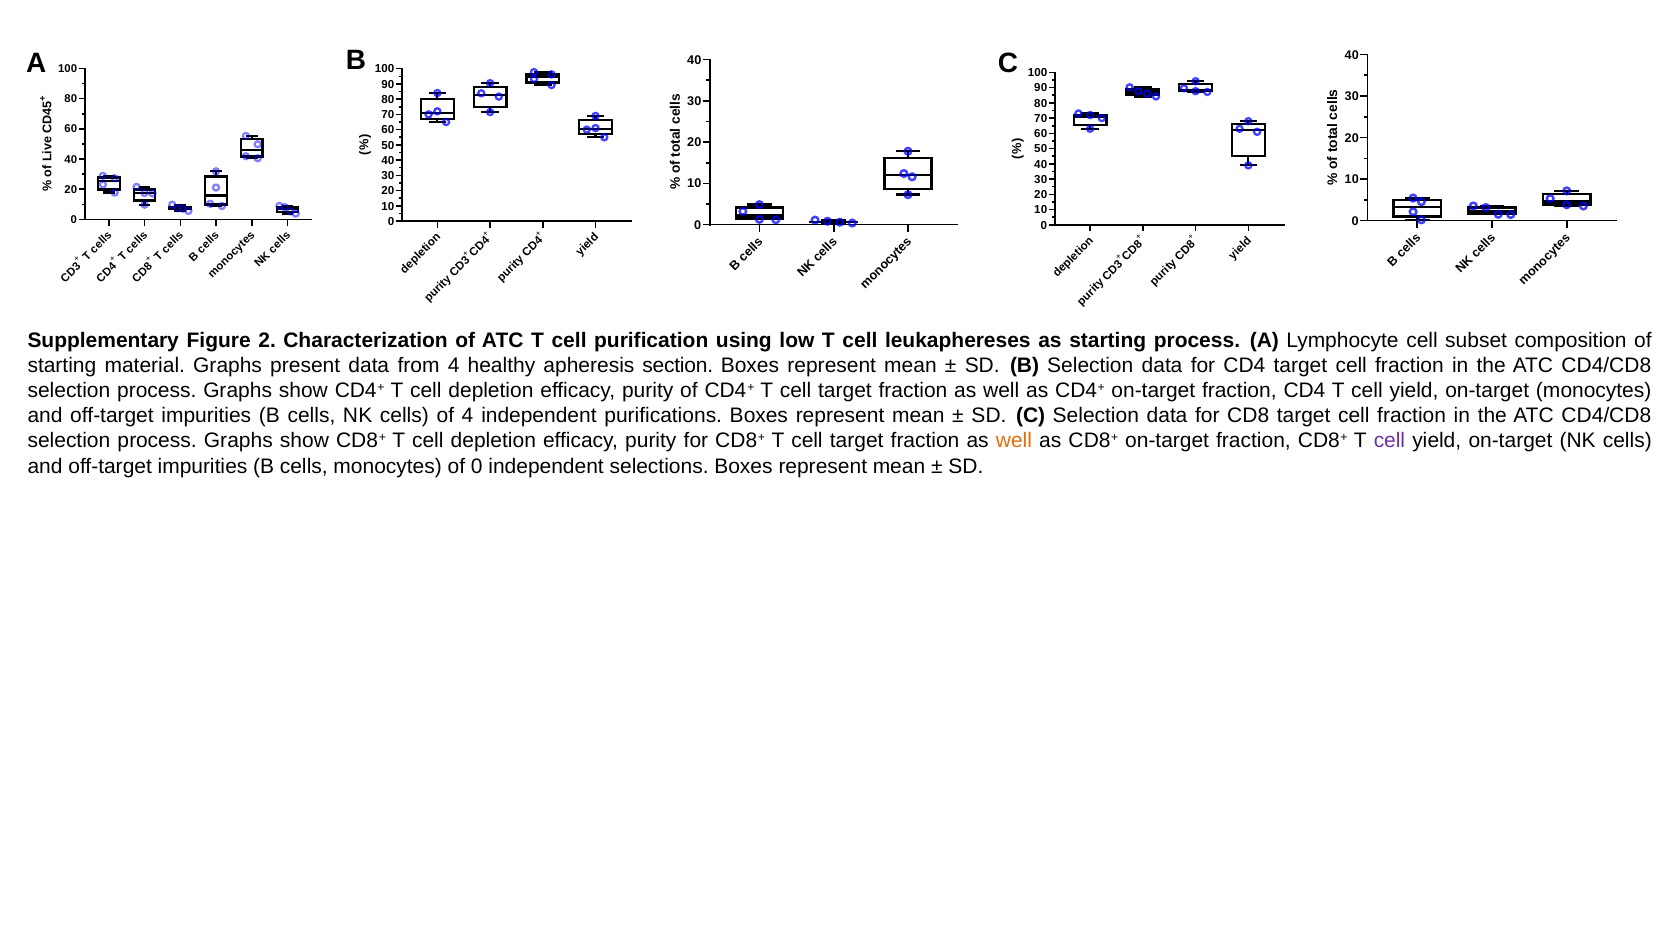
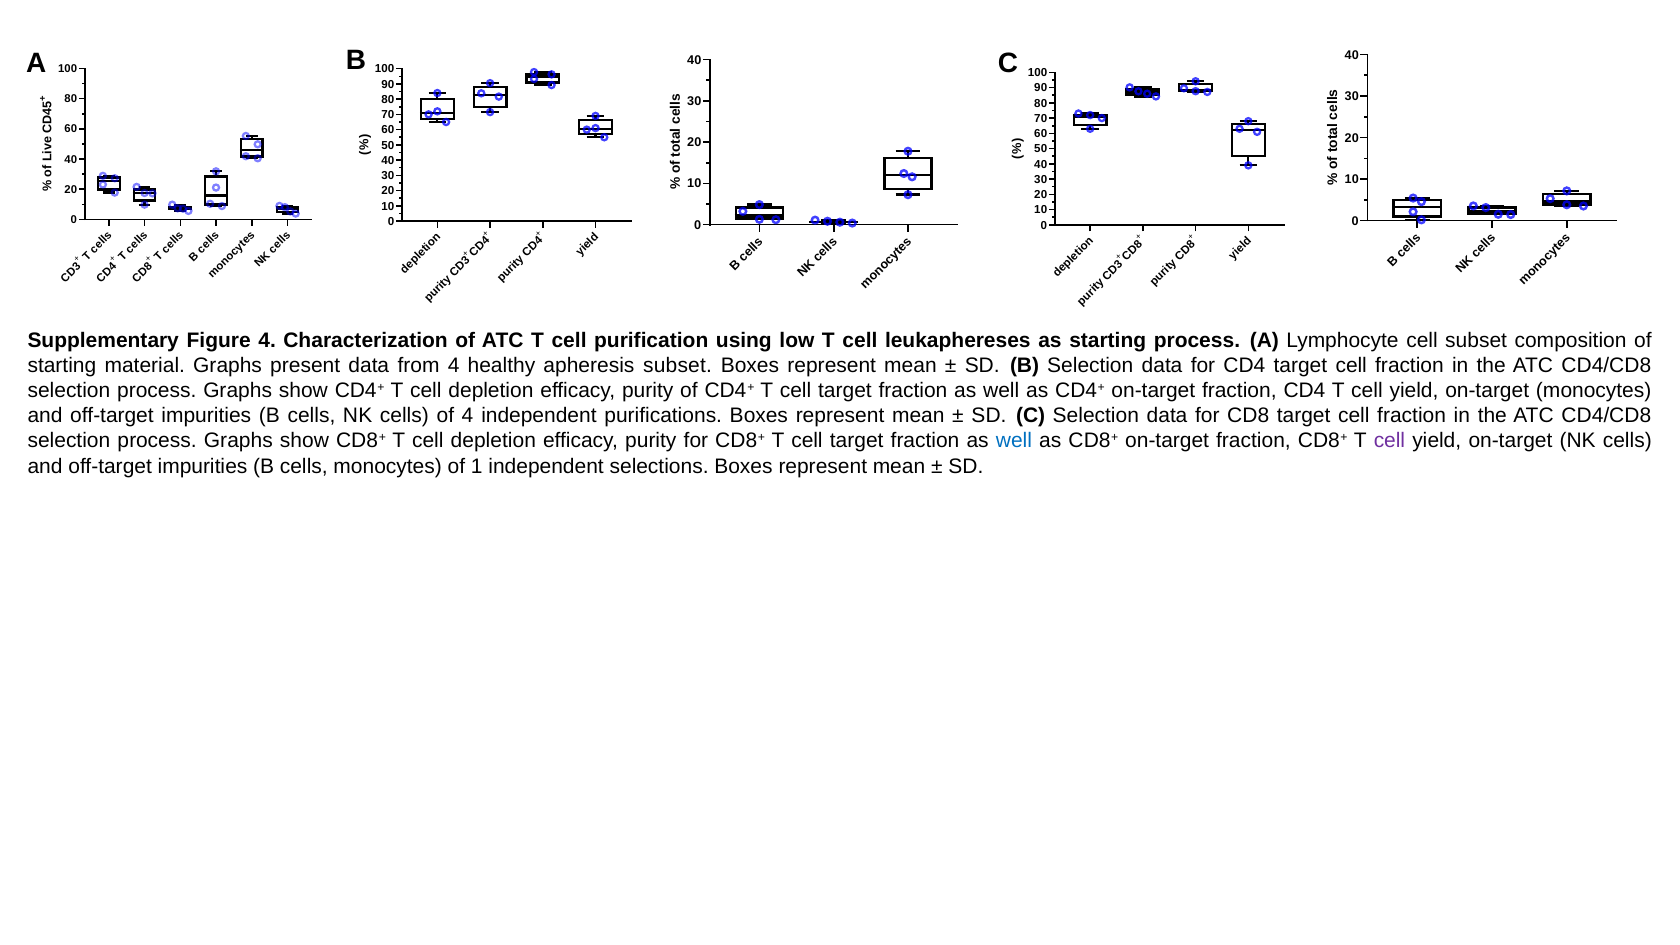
Figure 2: 2 -> 4
apheresis section: section -> subset
well at (1014, 441) colour: orange -> blue
of 0: 0 -> 1
